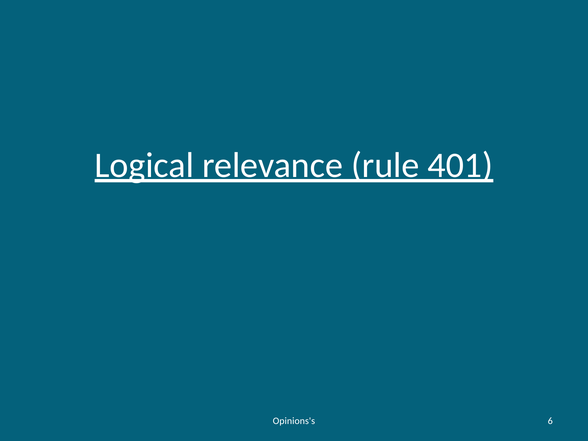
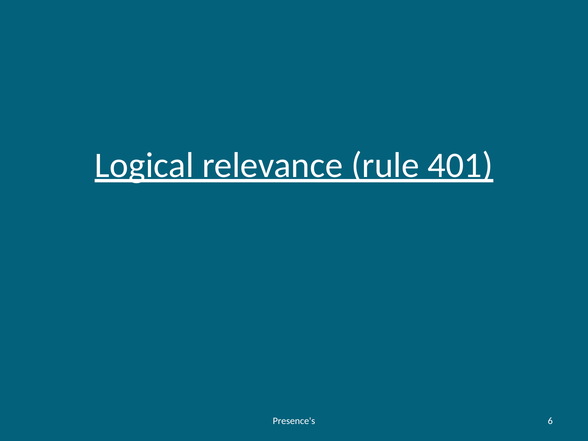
Opinions's: Opinions's -> Presence's
